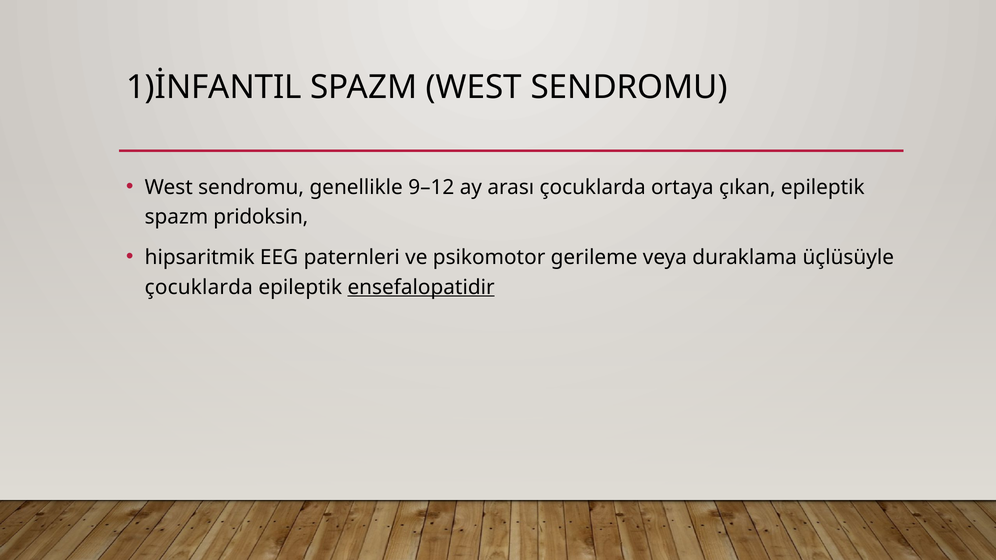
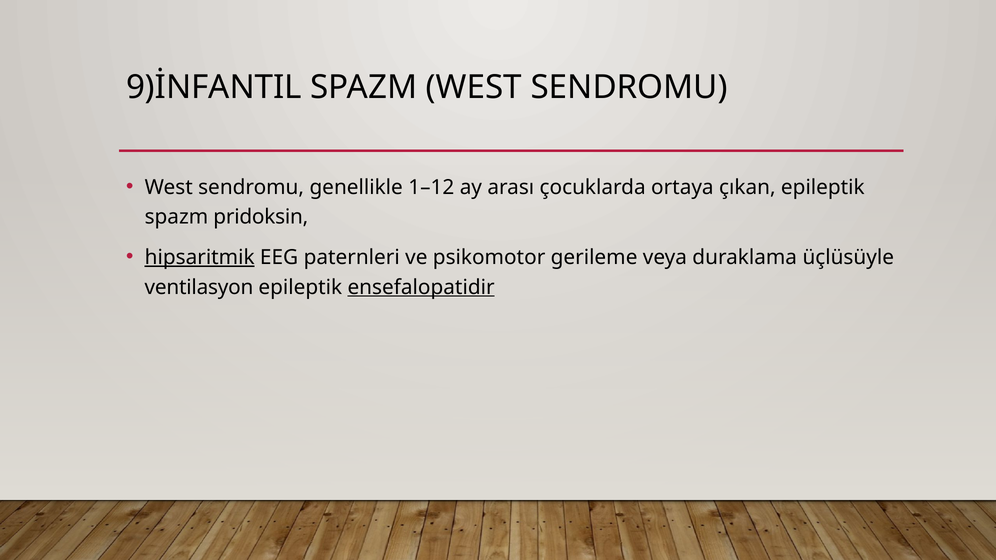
1)İNFANTIL: 1)İNFANTIL -> 9)İNFANTIL
9–12: 9–12 -> 1–12
hipsaritmik underline: none -> present
çocuklarda at (199, 287): çocuklarda -> ventilasyon
